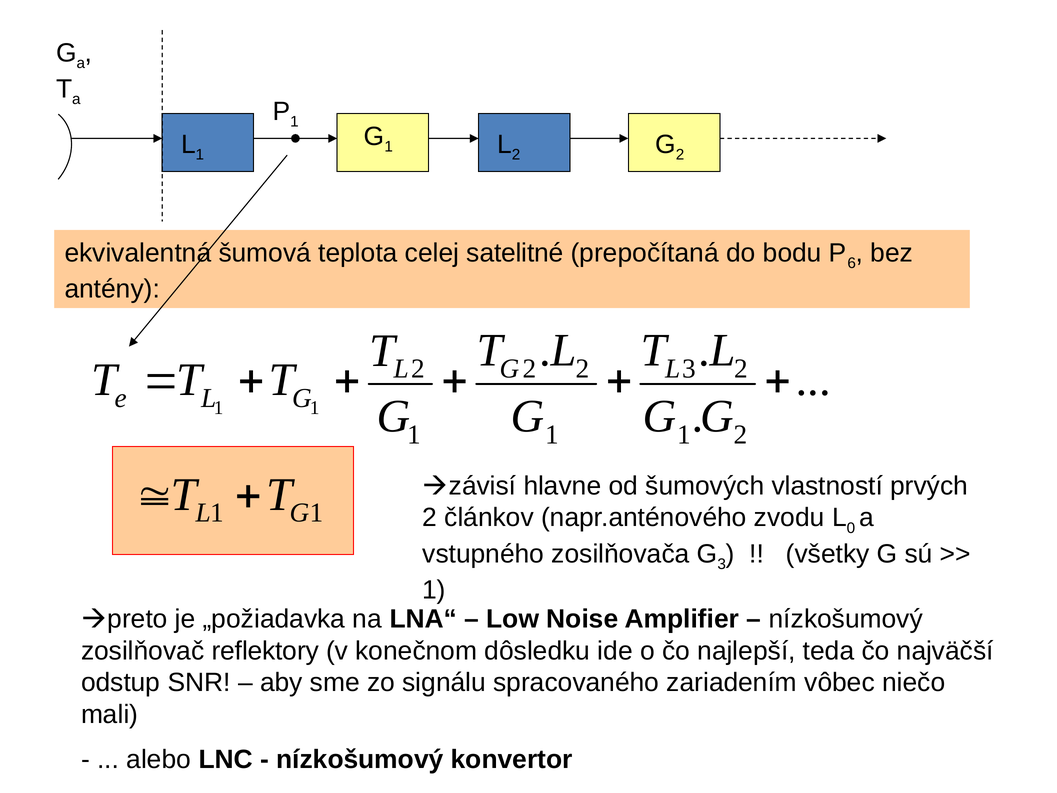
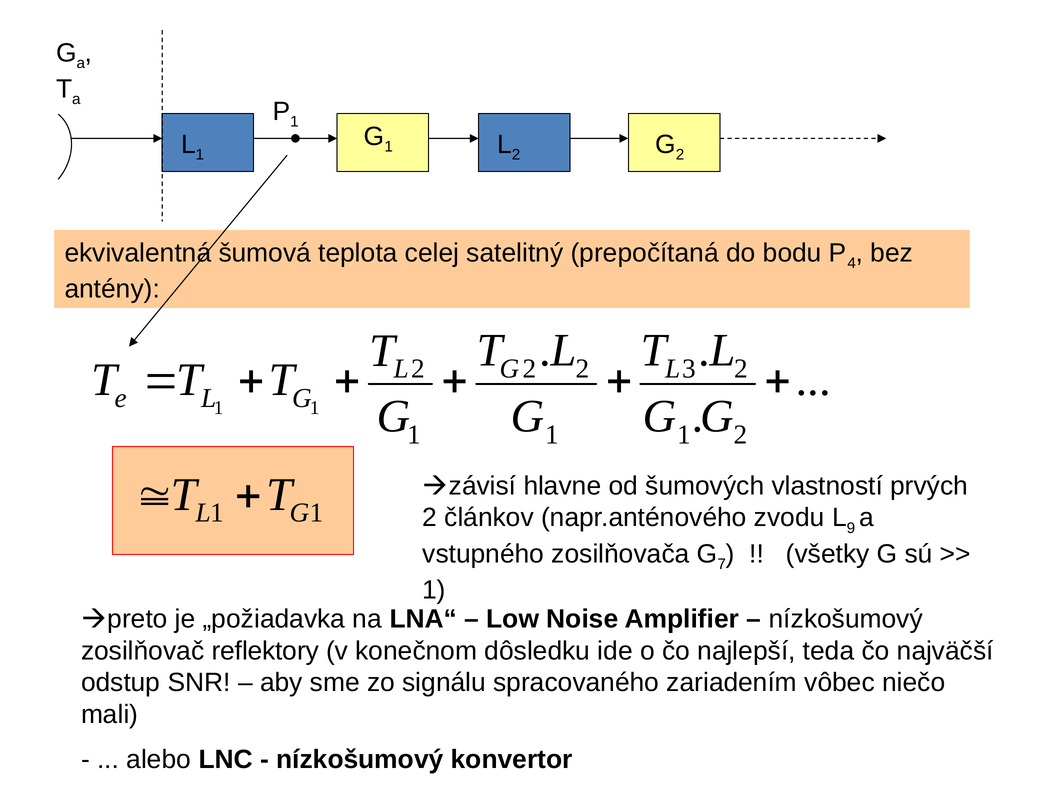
satelitné: satelitné -> satelitný
6: 6 -> 4
0: 0 -> 9
G 3: 3 -> 7
